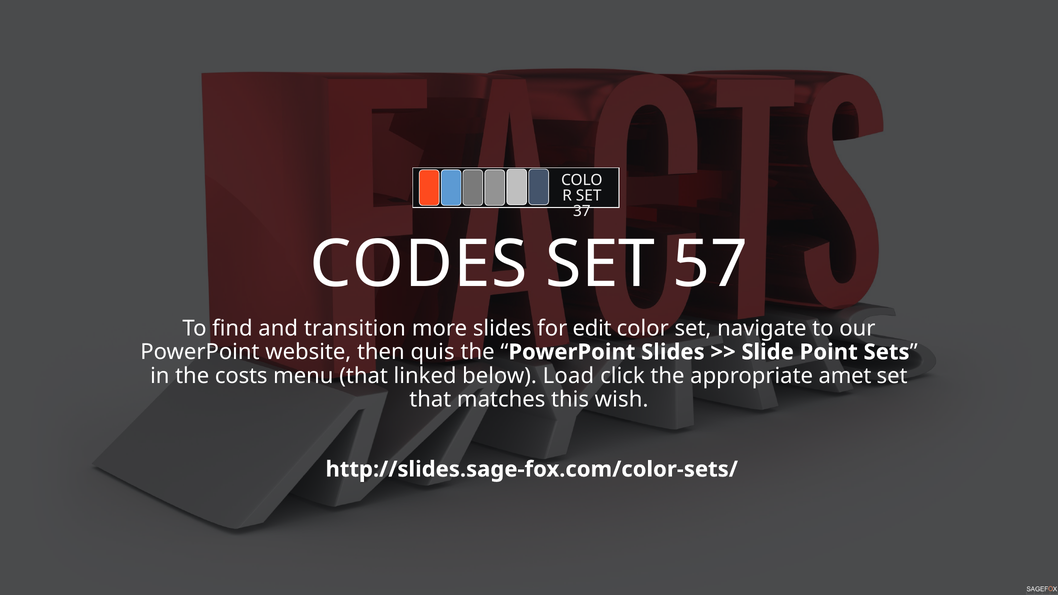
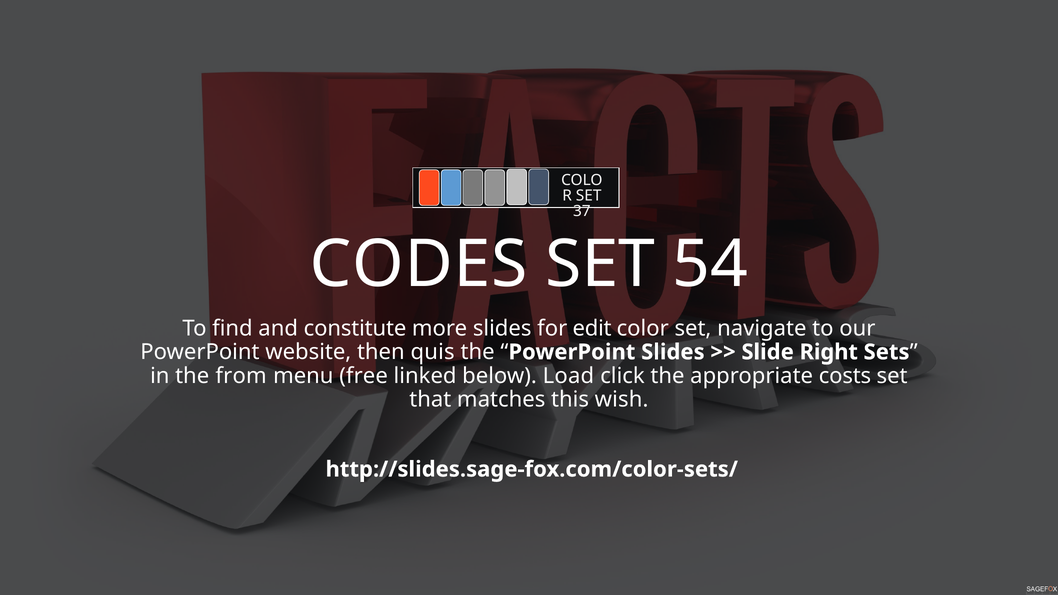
57: 57 -> 54
transition: transition -> constitute
Point: Point -> Right
costs: costs -> from
menu that: that -> free
amet: amet -> costs
